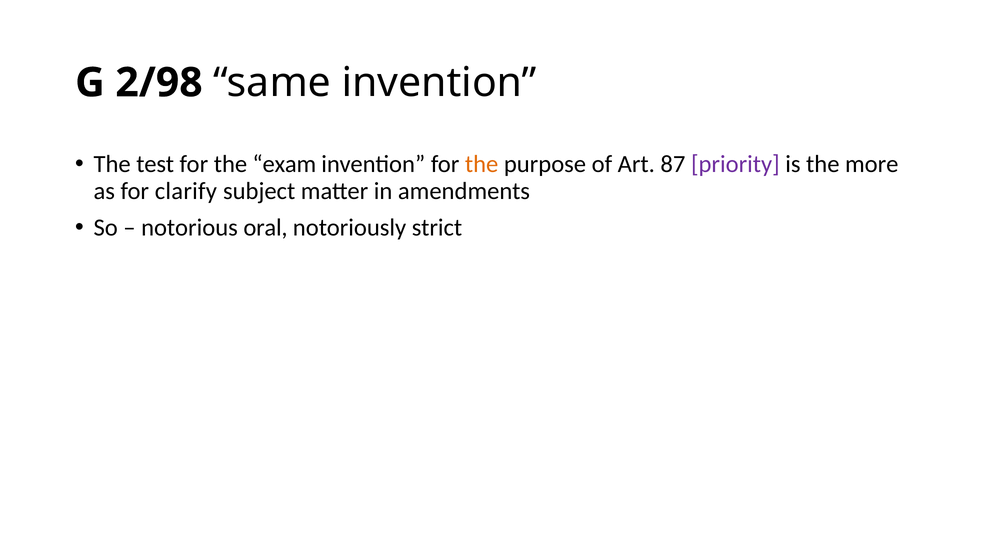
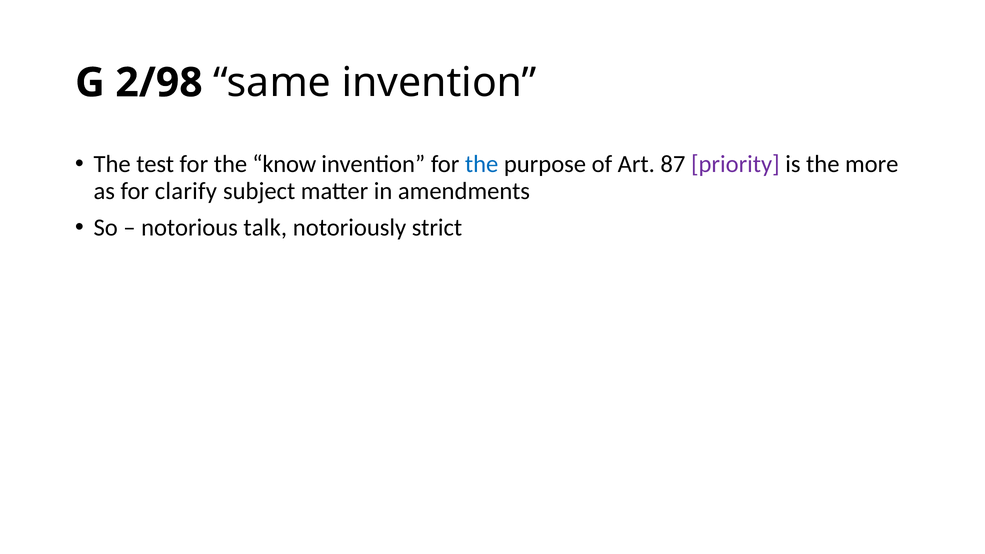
exam: exam -> know
the at (482, 164) colour: orange -> blue
oral: oral -> talk
